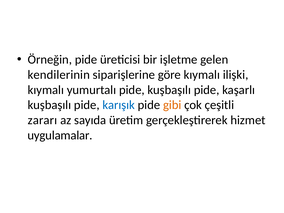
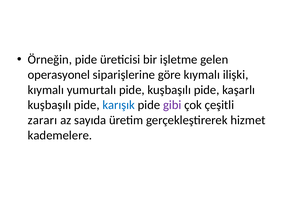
kendilerinin: kendilerinin -> operasyonel
gibi colour: orange -> purple
uygulamalar: uygulamalar -> kademelere
